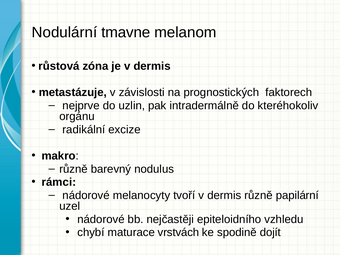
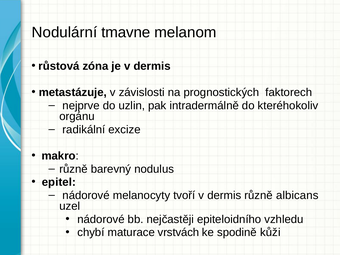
rámci: rámci -> epitel
papilární: papilární -> albicans
dojít: dojít -> kůži
